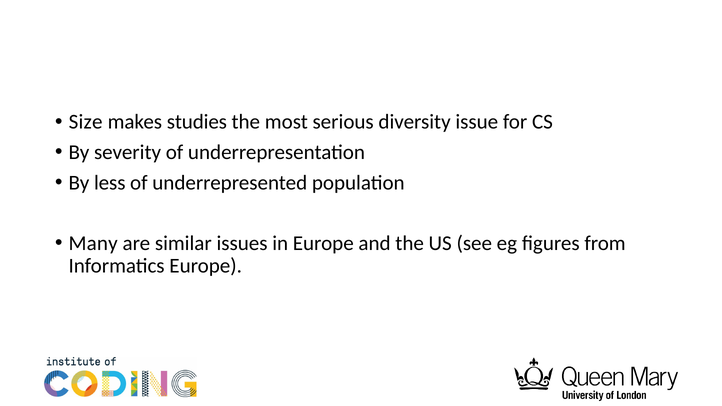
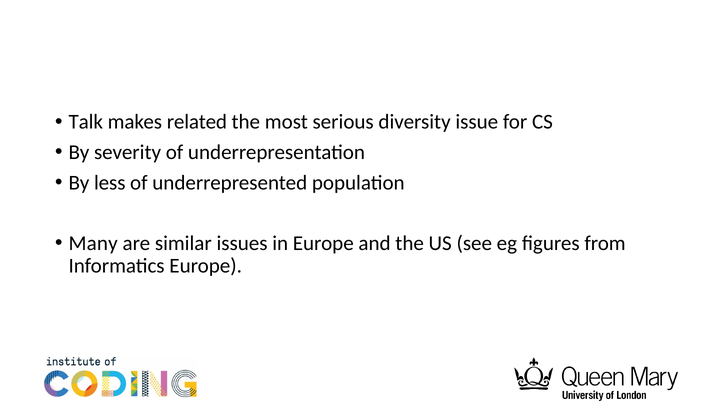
Size: Size -> Talk
studies: studies -> related
